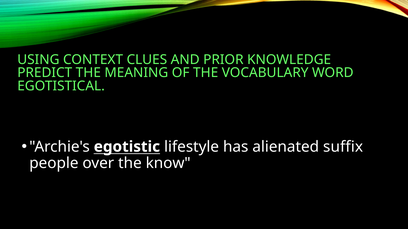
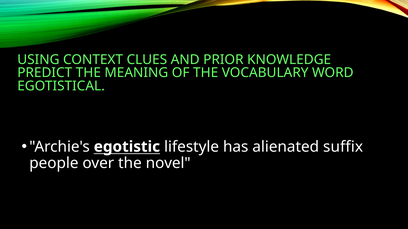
know: know -> novel
